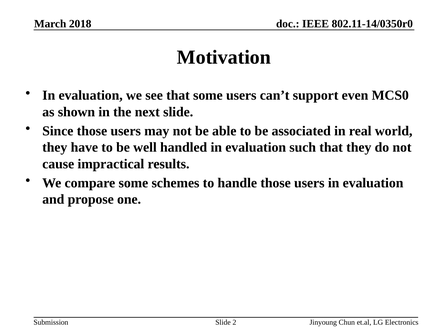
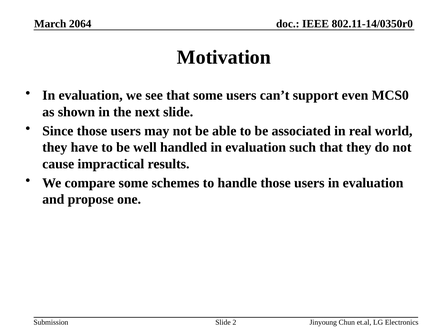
2018: 2018 -> 2064
